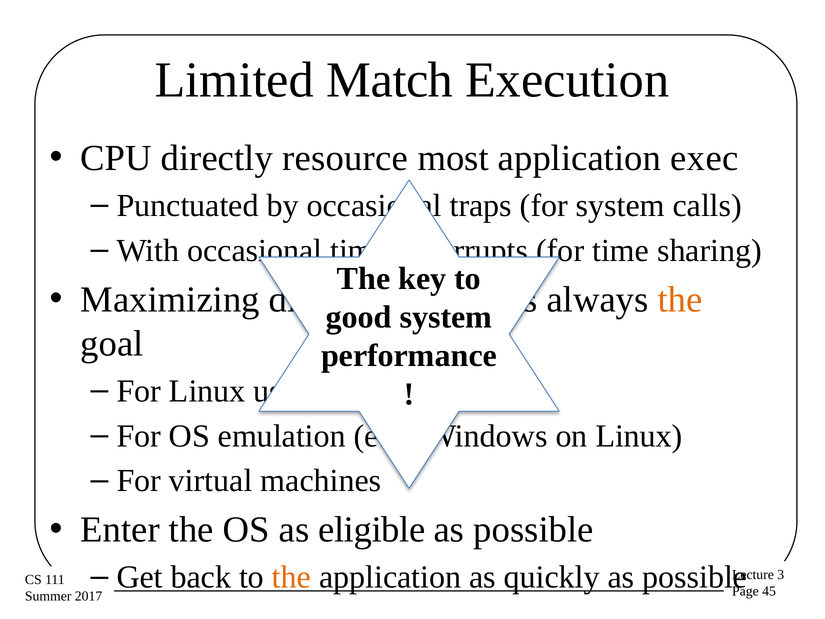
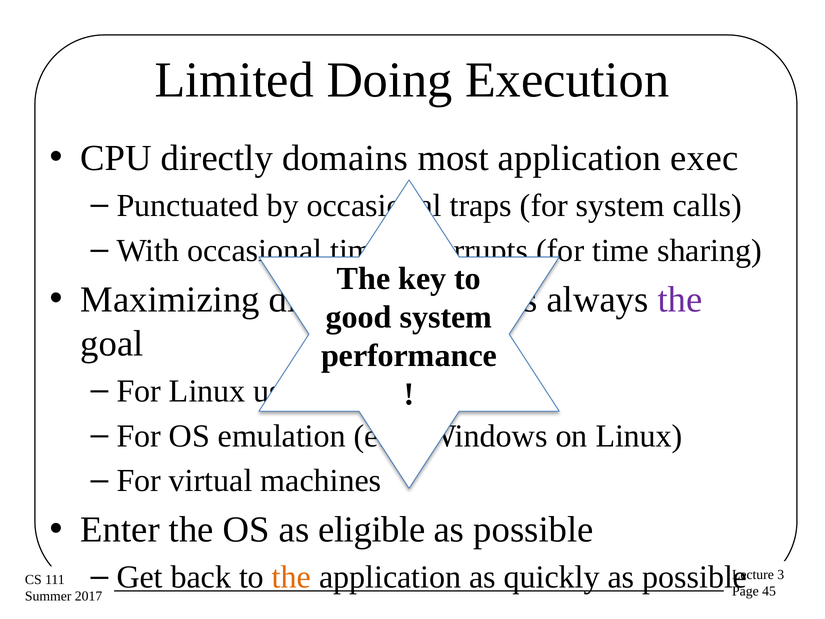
Match: Match -> Doing
resource: resource -> domains
the at (680, 299) colour: orange -> purple
